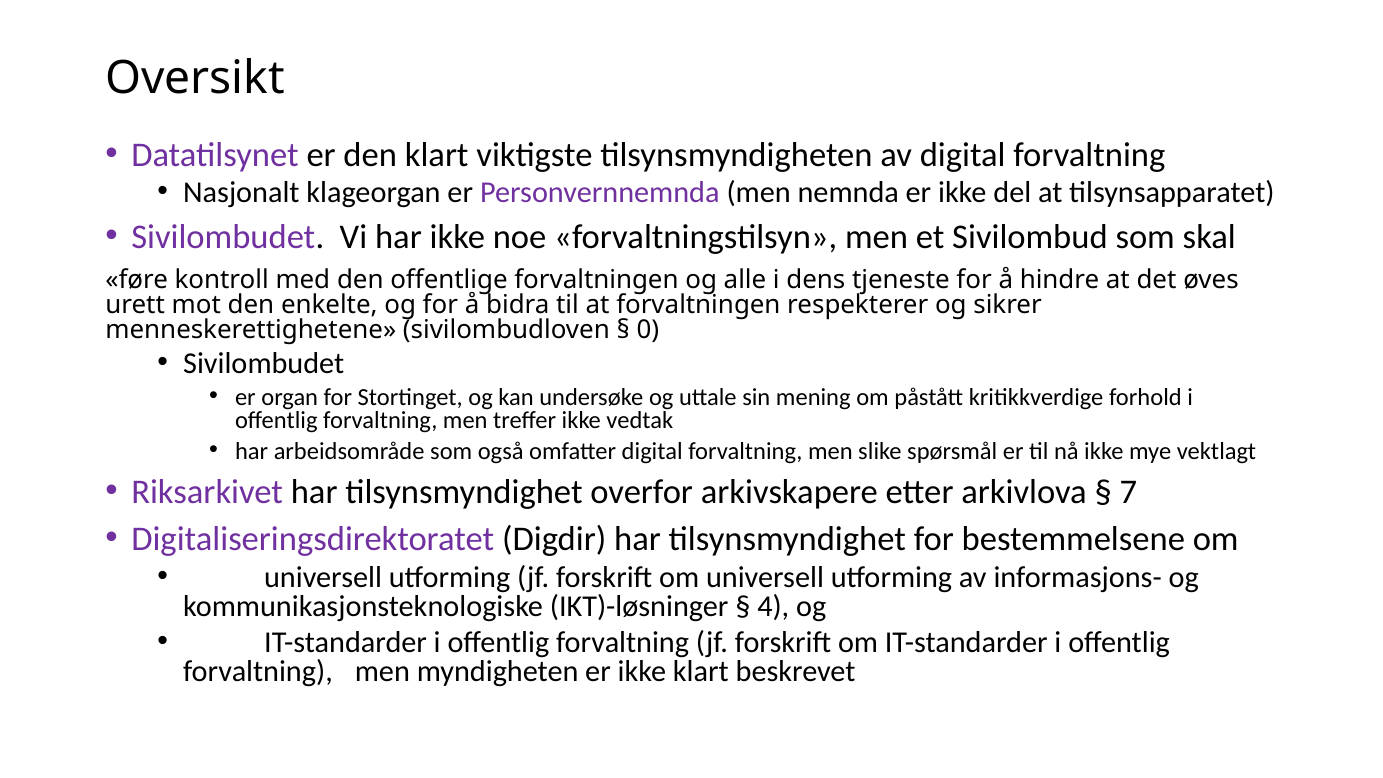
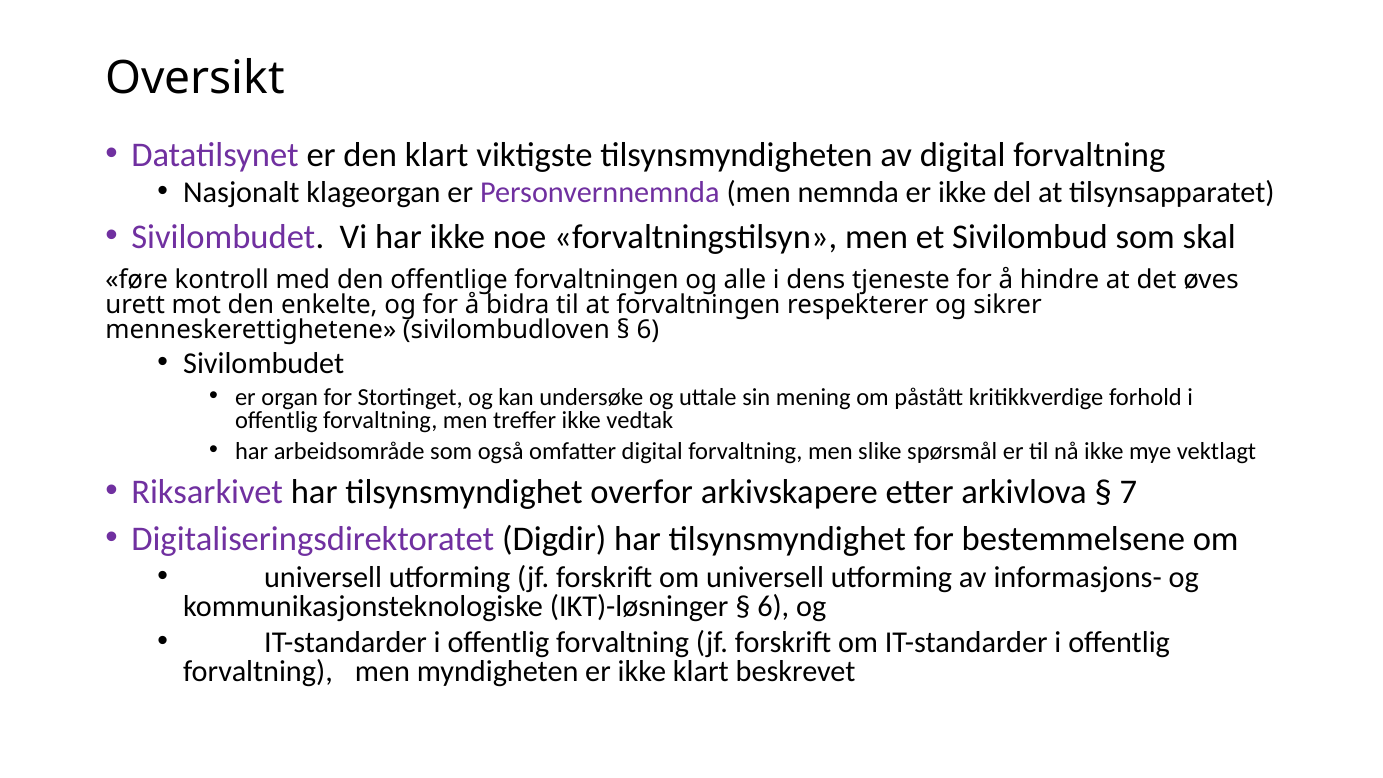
0 at (648, 330): 0 -> 6
4 at (773, 606): 4 -> 6
